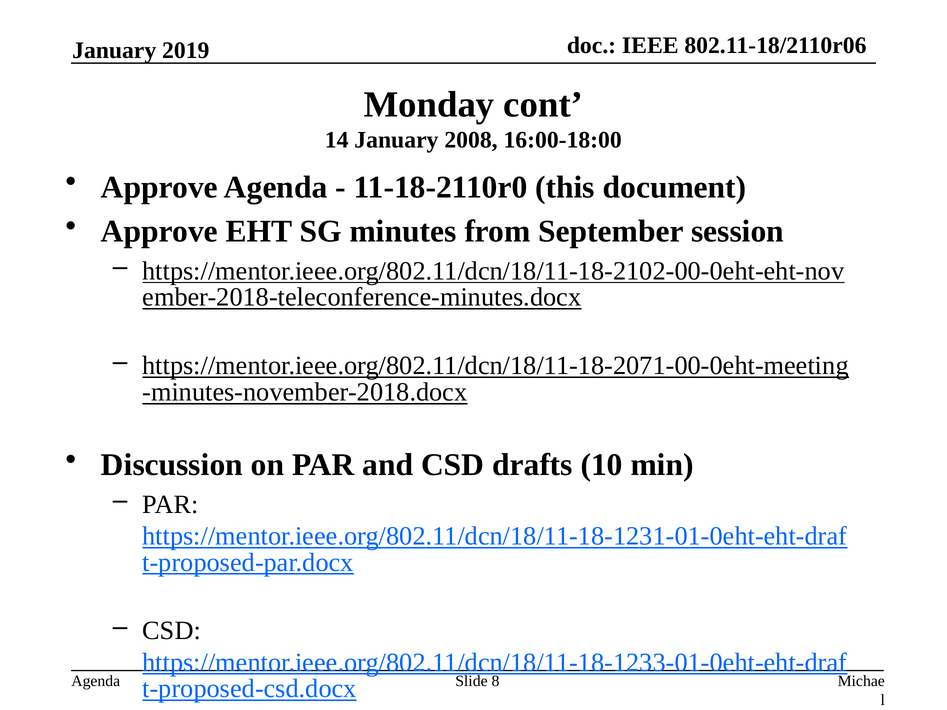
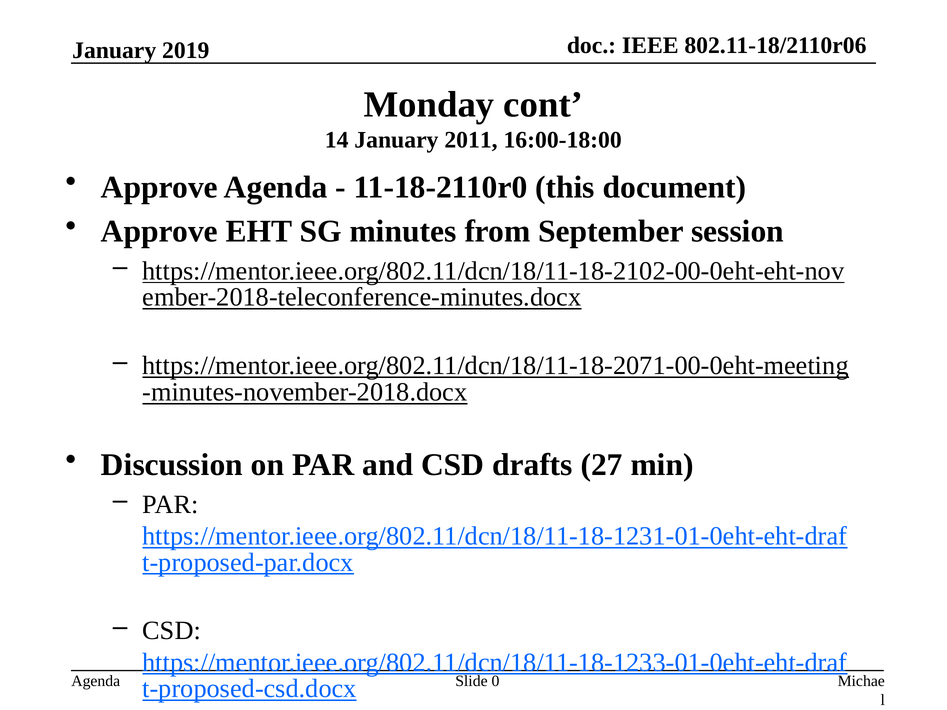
2008: 2008 -> 2011
10: 10 -> 27
8: 8 -> 0
